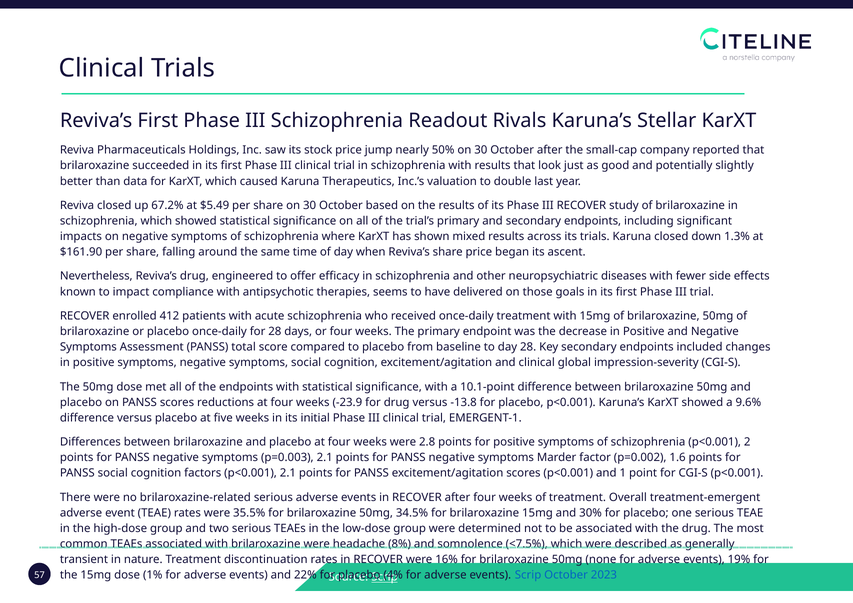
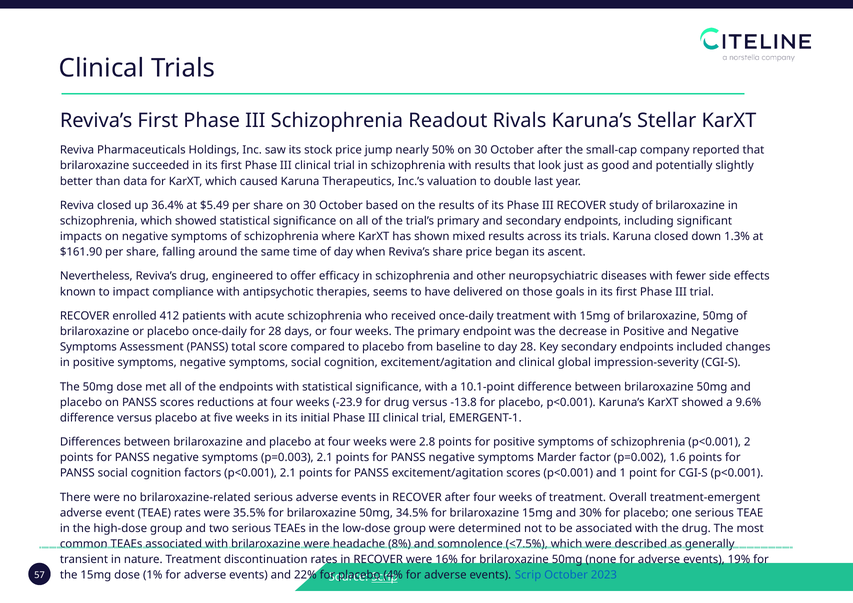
67.2%: 67.2% -> 36.4%
